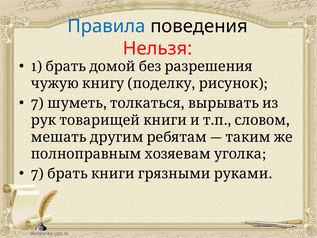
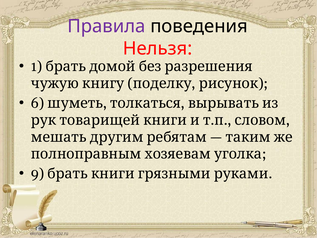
Правила colour: blue -> purple
7 at (37, 103): 7 -> 6
7 at (37, 174): 7 -> 9
